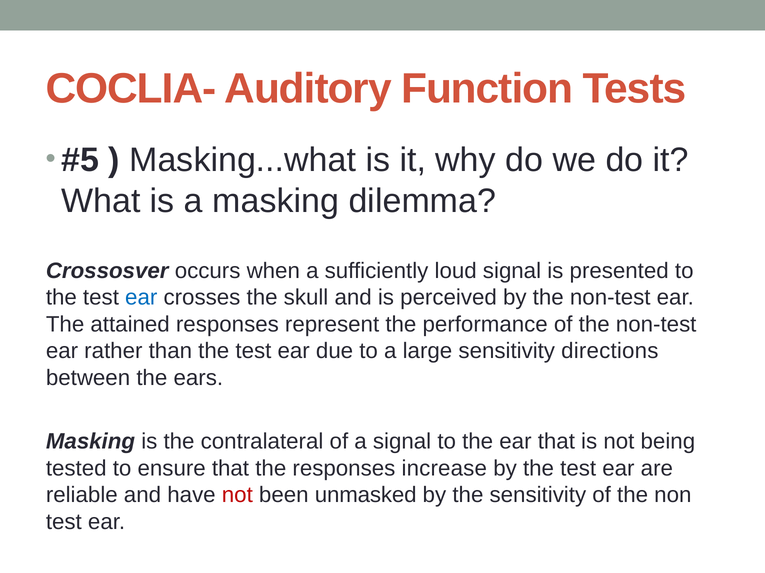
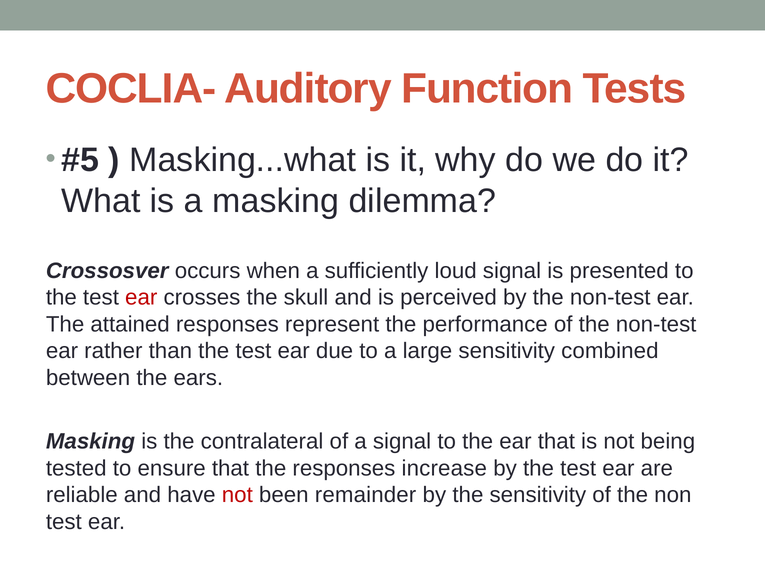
ear at (141, 298) colour: blue -> red
directions: directions -> combined
unmasked: unmasked -> remainder
